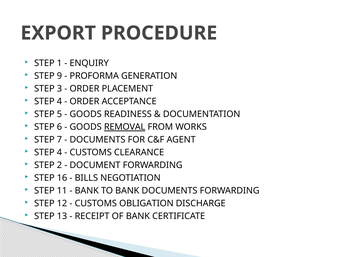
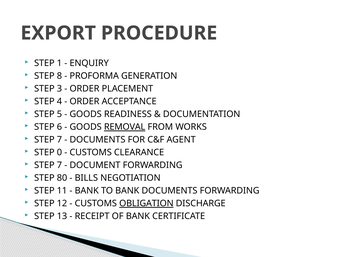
9: 9 -> 8
4 at (59, 152): 4 -> 0
2 at (59, 165): 2 -> 7
16: 16 -> 80
OBLIGATION underline: none -> present
